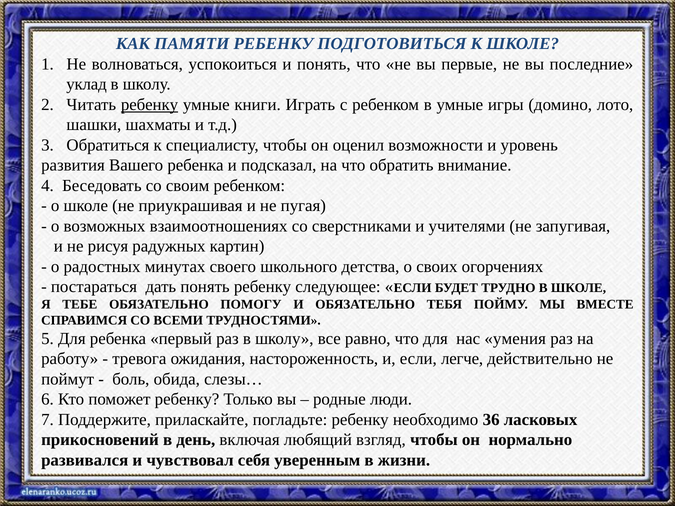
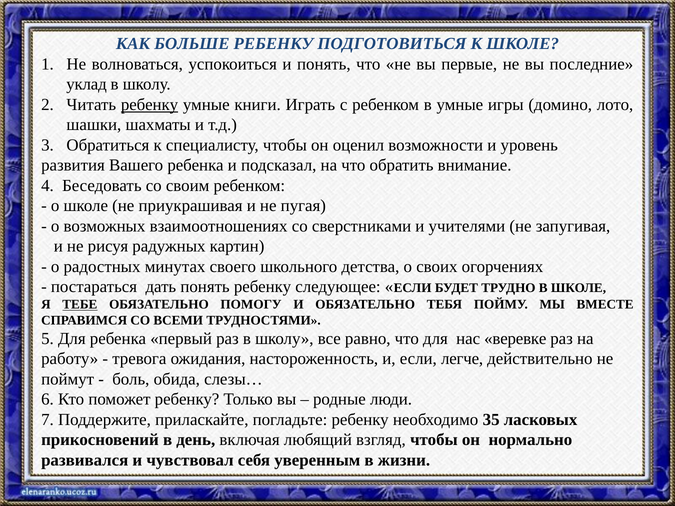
ПАМЯТИ: ПАМЯТИ -> БОЛЬШЕ
ТЕБЕ underline: none -> present
умения: умения -> веревке
36: 36 -> 35
